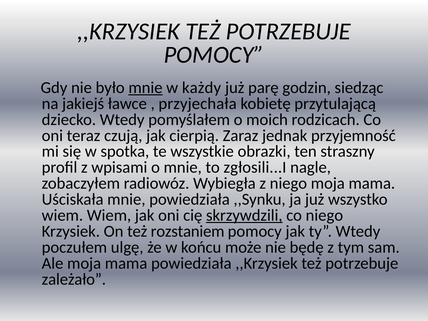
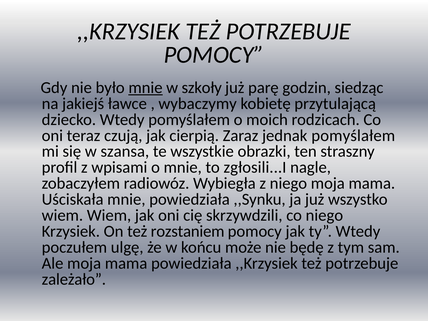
każdy: każdy -> szkoły
przyjechała: przyjechała -> wybaczymy
jednak przyjemność: przyjemność -> pomyślałem
spotka: spotka -> szansa
skrzywdzili underline: present -> none
